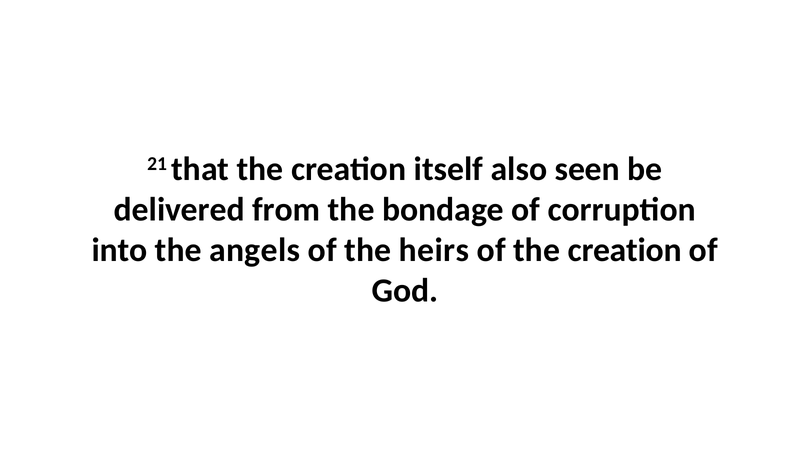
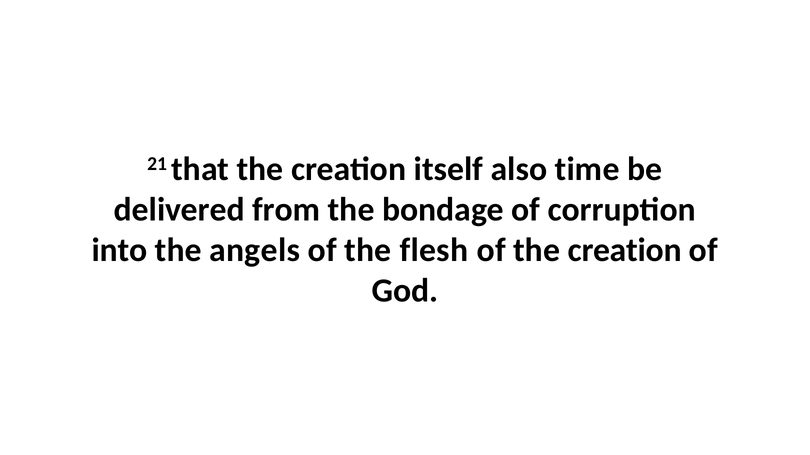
seen: seen -> time
heirs: heirs -> flesh
